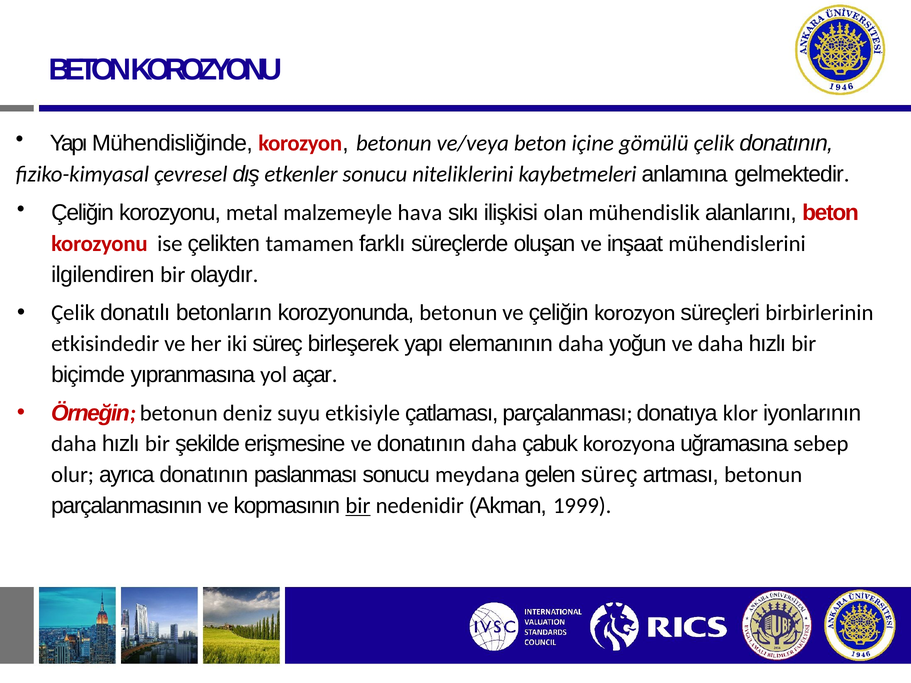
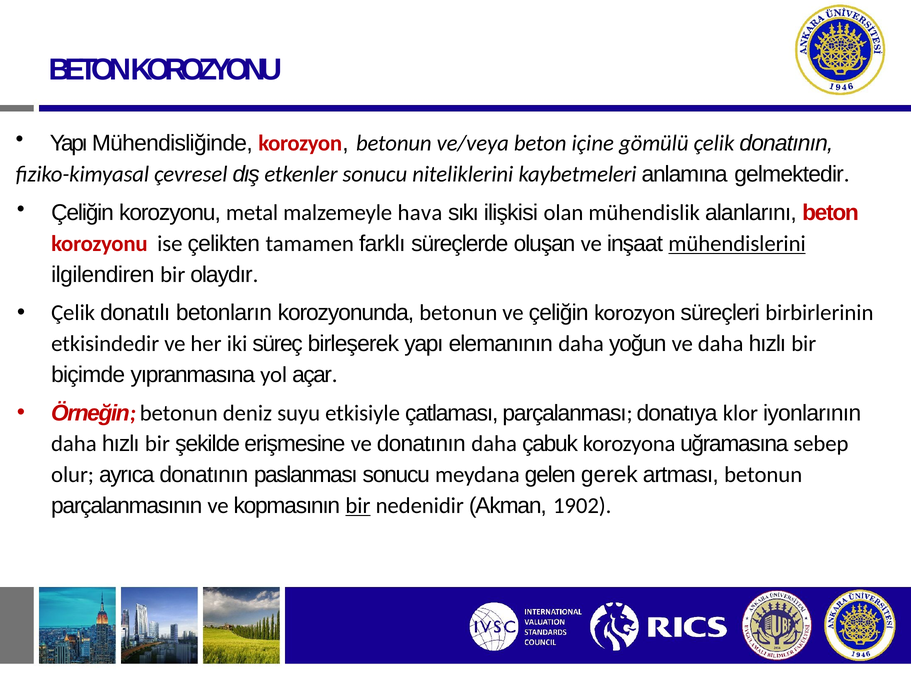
mühendislerini underline: none -> present
gelen süreç: süreç -> gerek
1999: 1999 -> 1902
